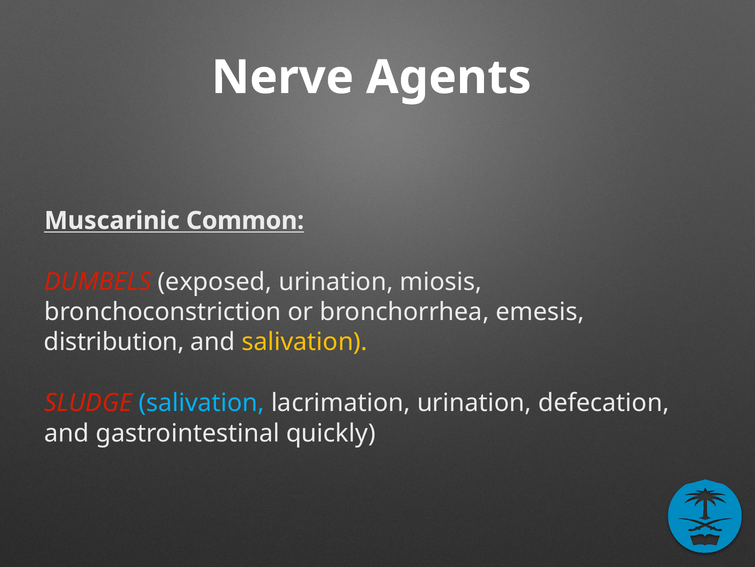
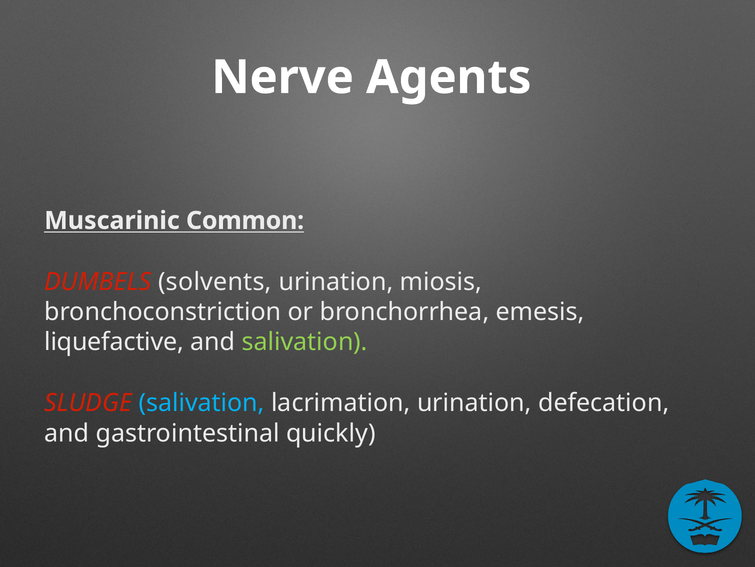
exposed: exposed -> solvents
distribution: distribution -> liquefactive
salivation at (305, 342) colour: yellow -> light green
